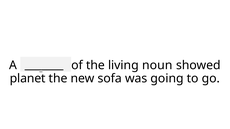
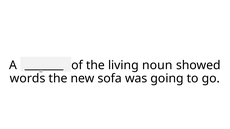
planet: planet -> words
